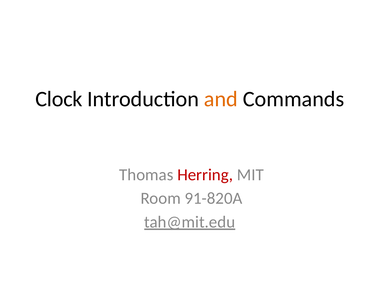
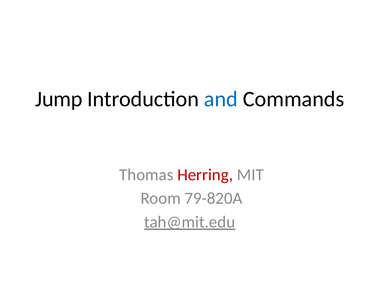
Clock: Clock -> Jump
and colour: orange -> blue
91-820A: 91-820A -> 79-820A
